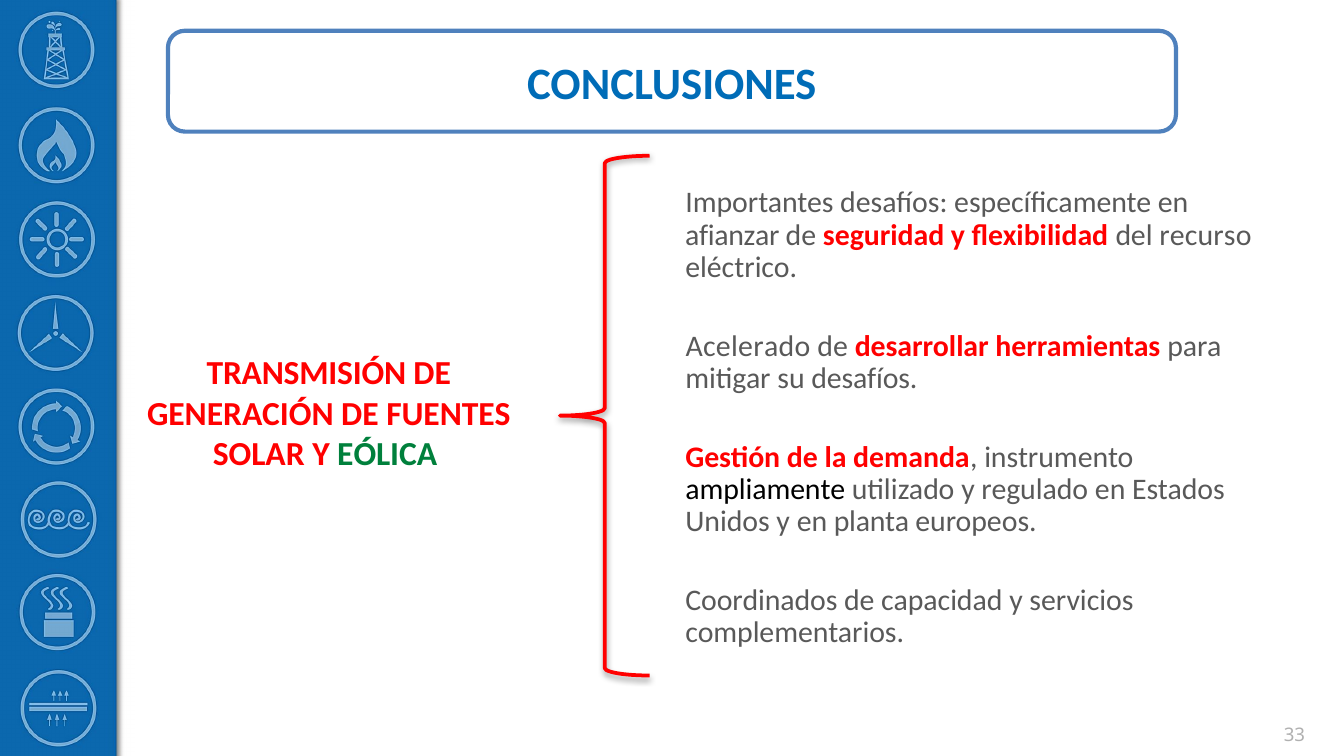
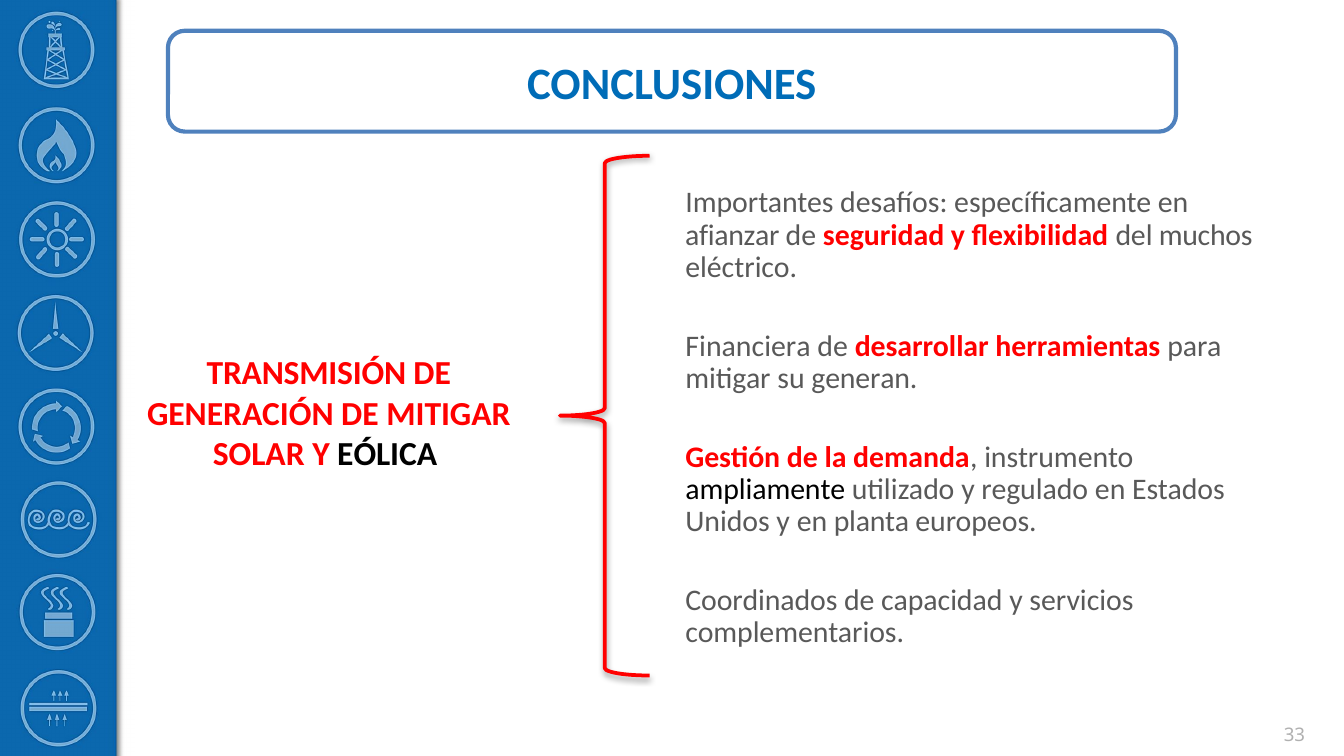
recurso: recurso -> muchos
Acelerado: Acelerado -> Financiera
su desafíos: desafíos -> generan
DE FUENTES: FUENTES -> MITIGAR
EÓLICA colour: green -> black
